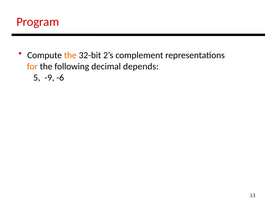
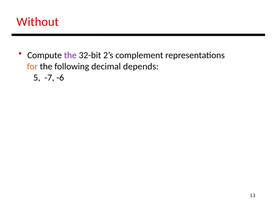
Program: Program -> Without
the at (70, 55) colour: orange -> purple
-9: -9 -> -7
